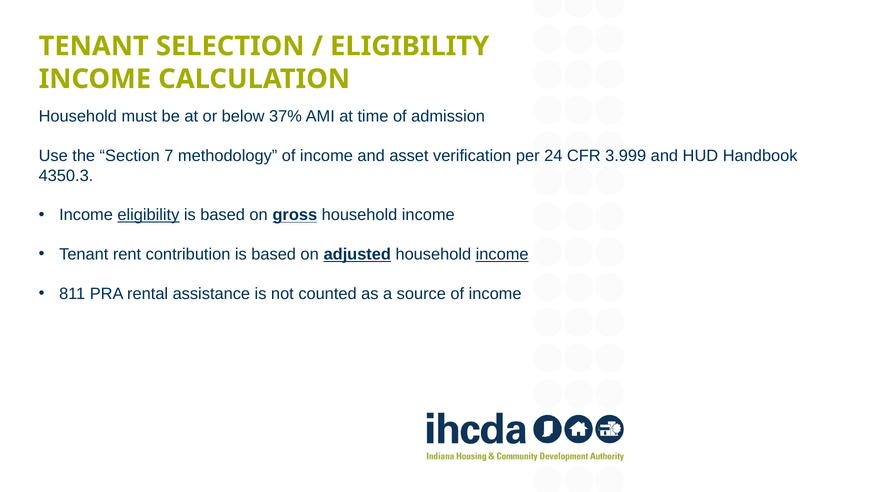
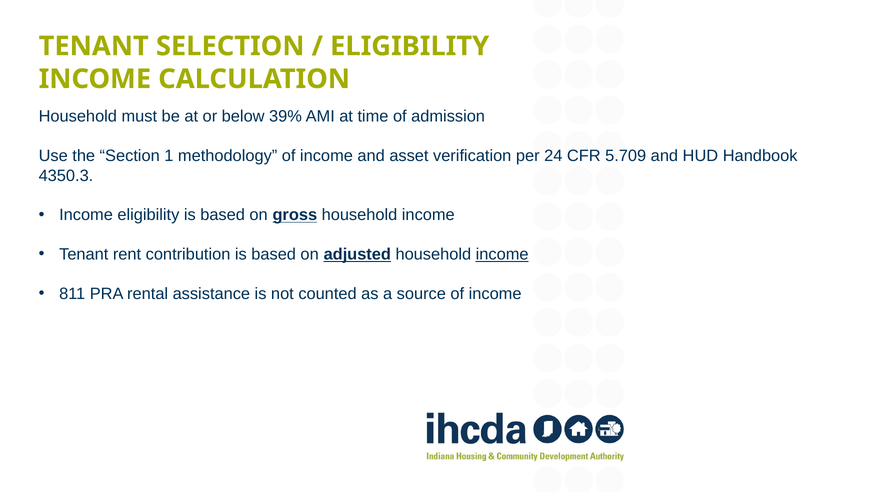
37%: 37% -> 39%
7: 7 -> 1
3.999: 3.999 -> 5.709
eligibility at (148, 215) underline: present -> none
